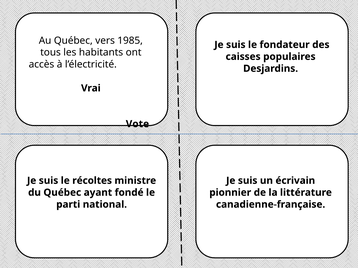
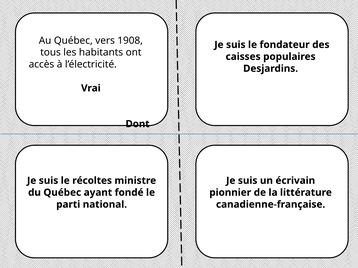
1985: 1985 -> 1908
Vote: Vote -> Dont
